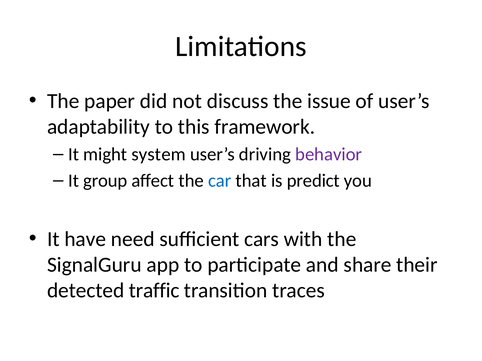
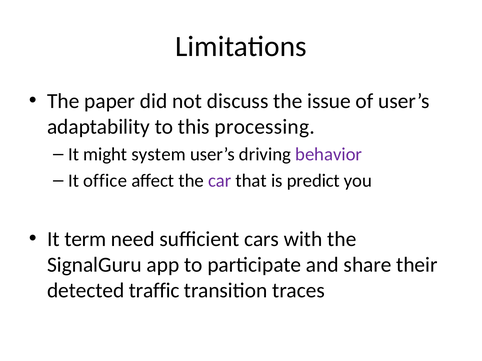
framework: framework -> processing
group: group -> office
car colour: blue -> purple
have: have -> term
